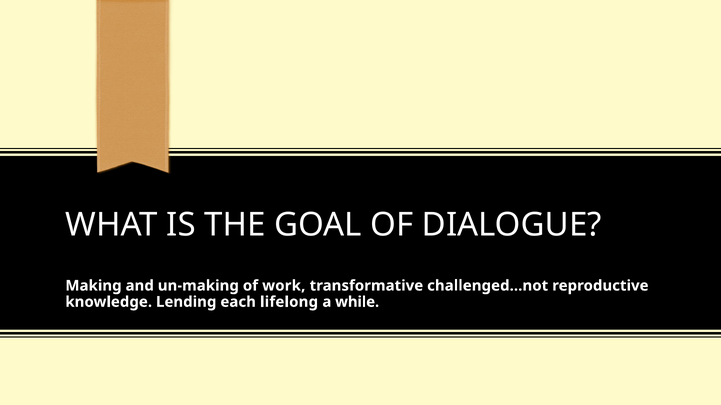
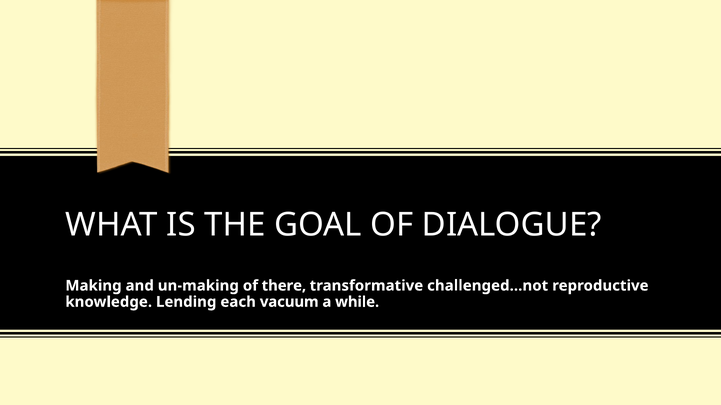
work: work -> there
lifelong: lifelong -> vacuum
